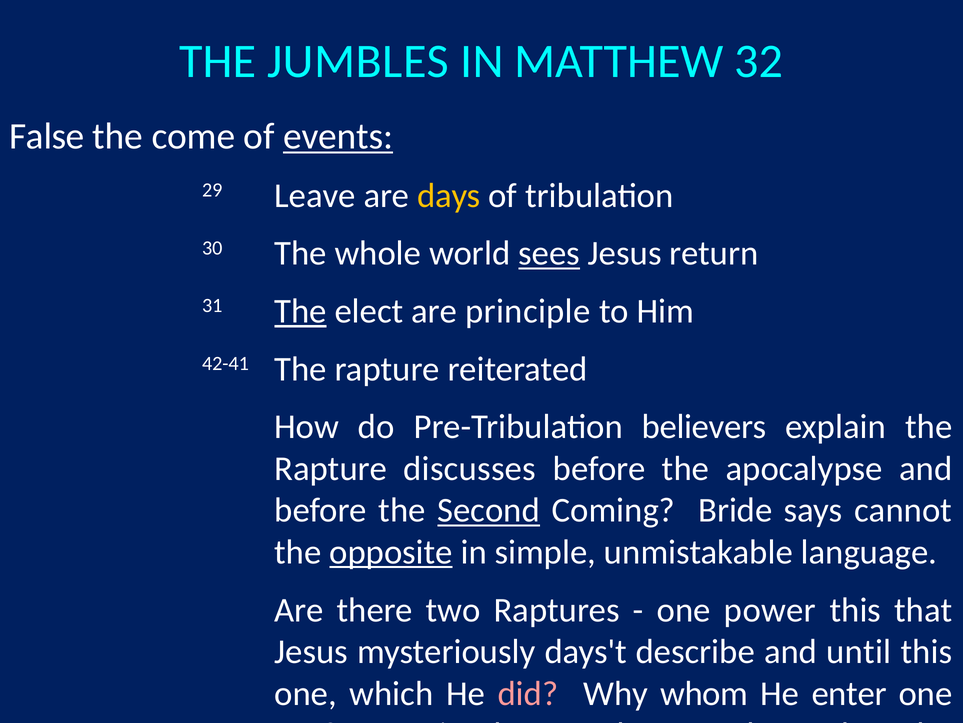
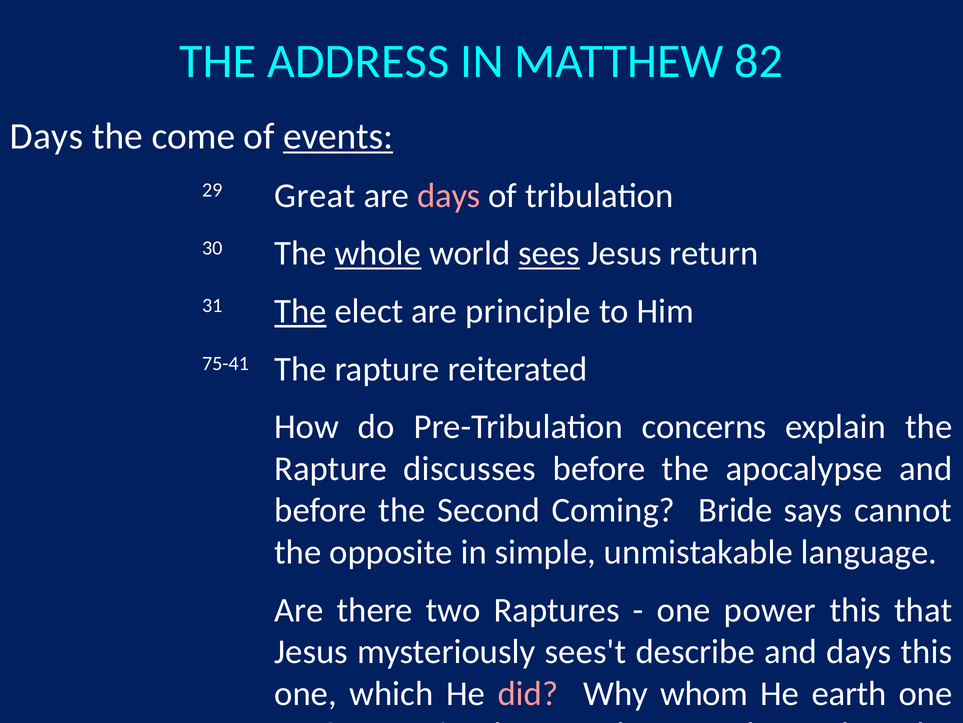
THE JUMBLES: JUMBLES -> ADDRESS
32: 32 -> 82
False at (47, 136): False -> Days
Leave: Leave -> Great
days at (449, 195) colour: yellow -> pink
whole underline: none -> present
42-41: 42-41 -> 75-41
believers: believers -> concerns
Second underline: present -> none
opposite underline: present -> none
days't: days't -> sees't
and until: until -> days
enter: enter -> earth
